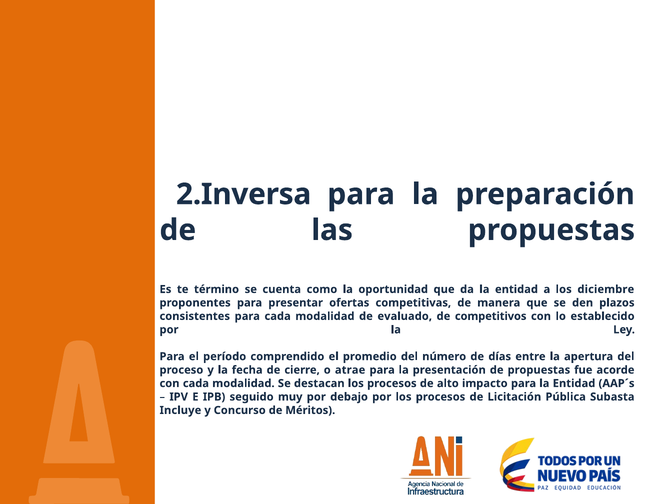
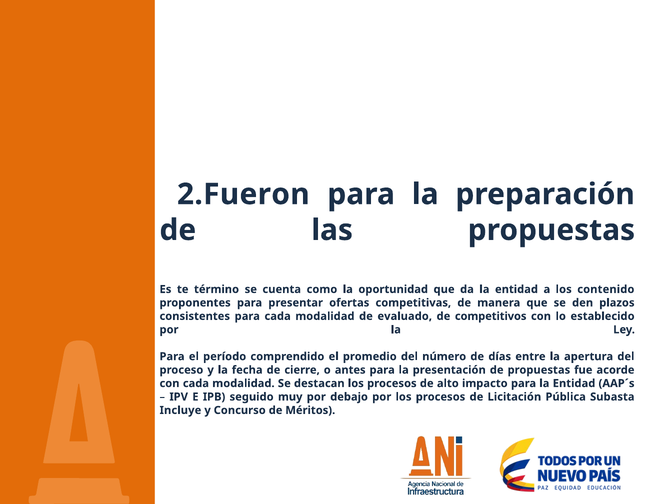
2.Inversa: 2.Inversa -> 2.Fueron
diciembre: diciembre -> contenido
atrae: atrae -> antes
